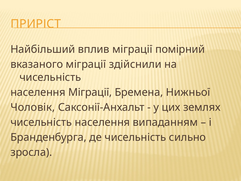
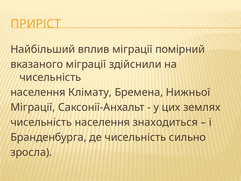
населення Міграції: Міграції -> Клімату
Чоловік at (33, 107): Чоловік -> Міграції
випаданням: випаданням -> знаходиться
